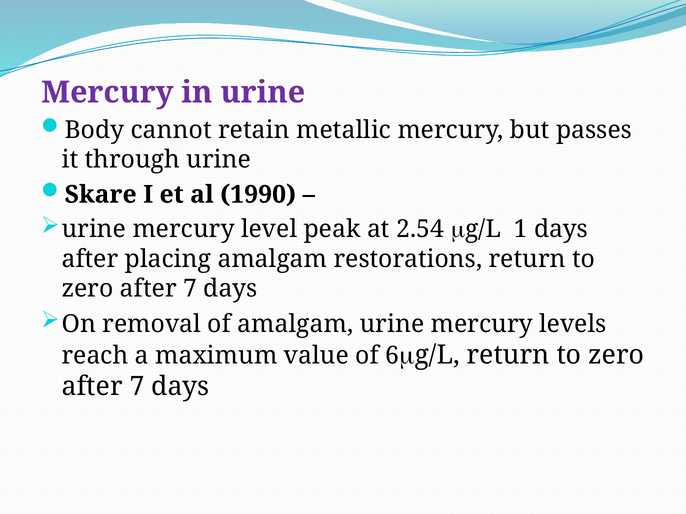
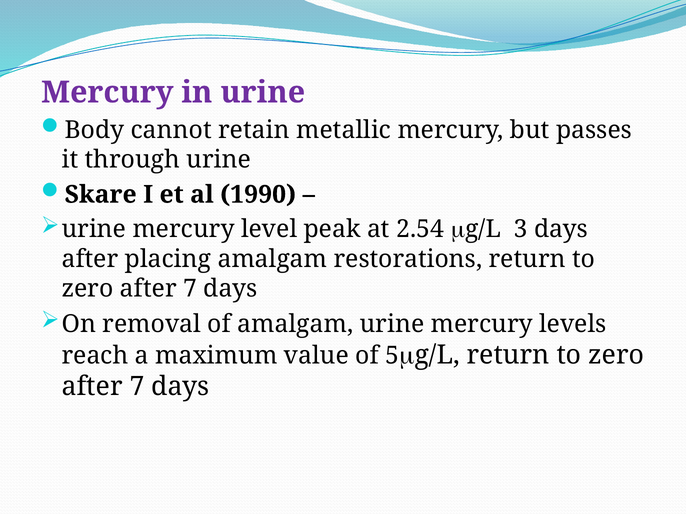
1: 1 -> 3
6: 6 -> 5
